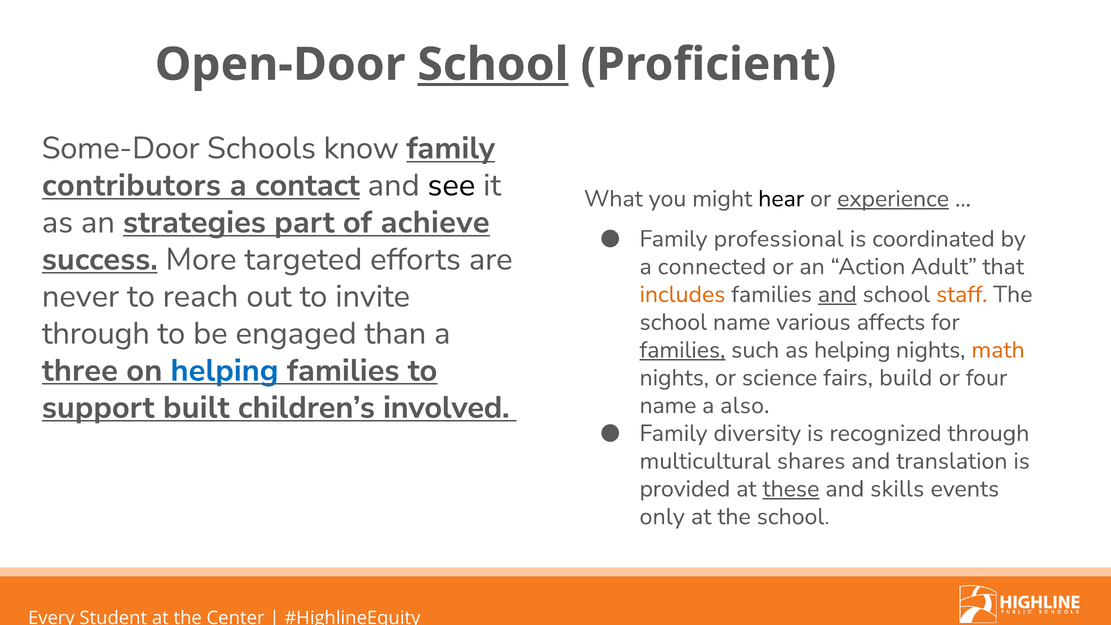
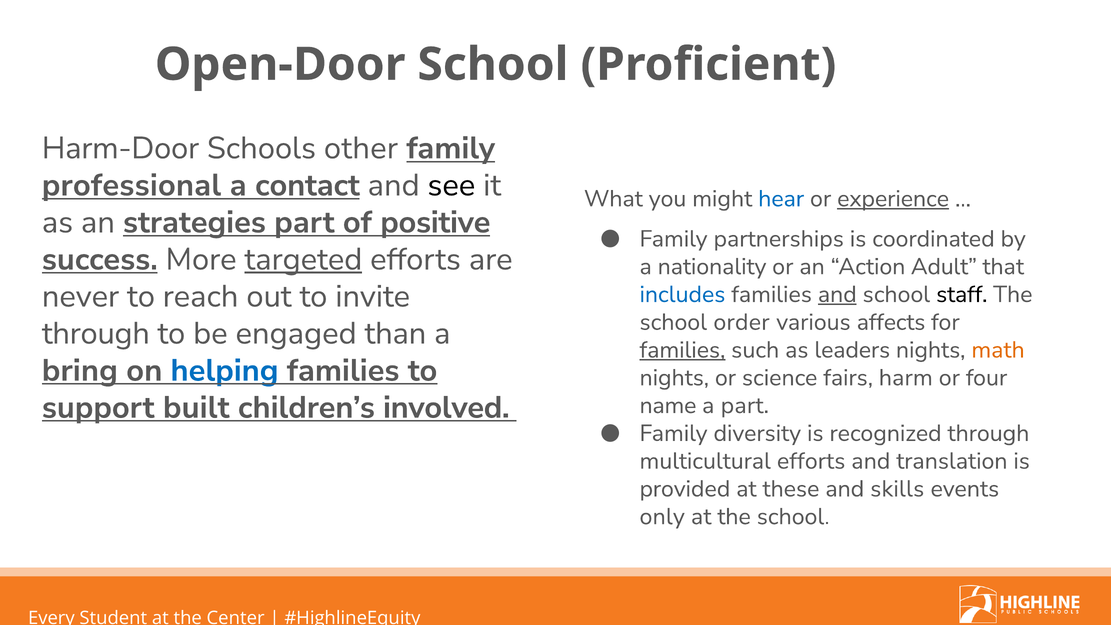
School at (493, 65) underline: present -> none
Some-Door: Some-Door -> Harm-Door
know: know -> other
contributors: contributors -> professional
hear colour: black -> blue
achieve: achieve -> positive
professional: professional -> partnerships
targeted underline: none -> present
connected: connected -> nationality
includes colour: orange -> blue
staff colour: orange -> black
school name: name -> order
as helping: helping -> leaders
three: three -> bring
build: build -> harm
a also: also -> part
multicultural shares: shares -> efforts
these underline: present -> none
